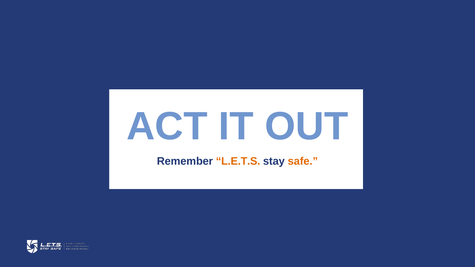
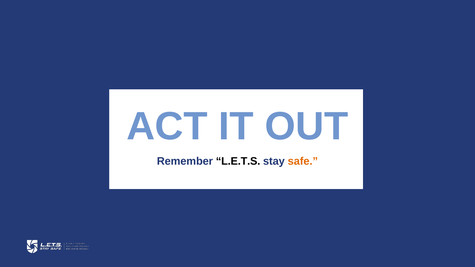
L.E.T.S colour: orange -> black
